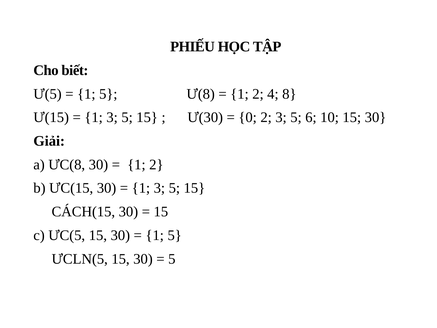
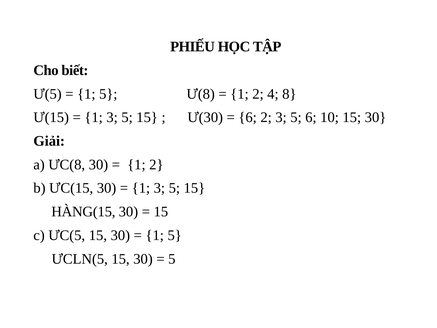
0 at (248, 117): 0 -> 6
CÁCH(15: CÁCH(15 -> HÀNG(15
